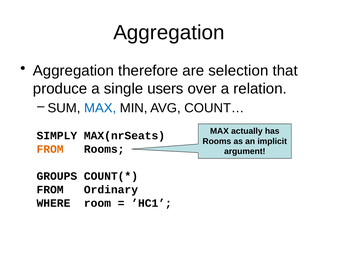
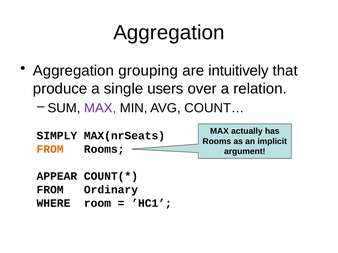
therefore: therefore -> grouping
selection: selection -> intuitively
MAX at (100, 108) colour: blue -> purple
GROUPS: GROUPS -> APPEAR
